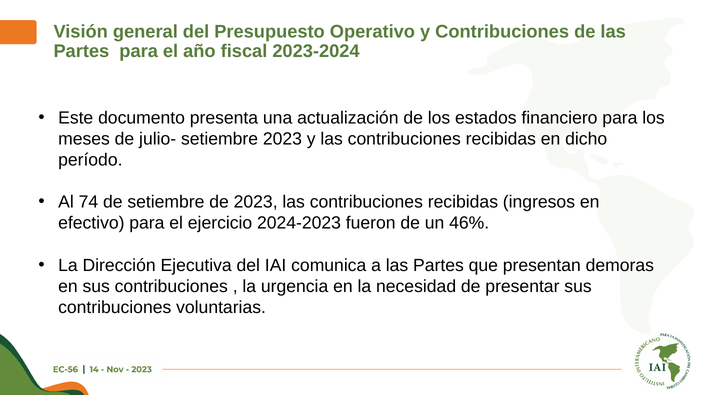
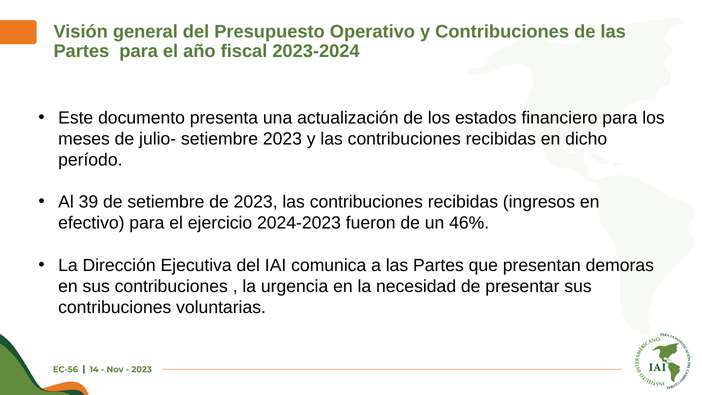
74: 74 -> 39
